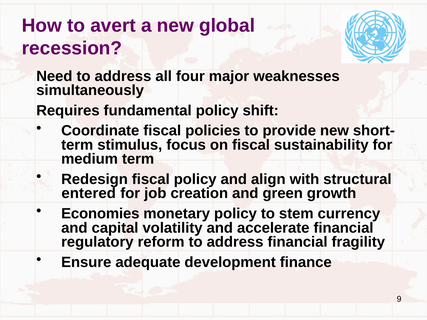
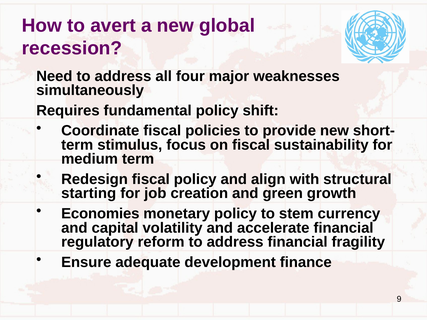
entered: entered -> starting
